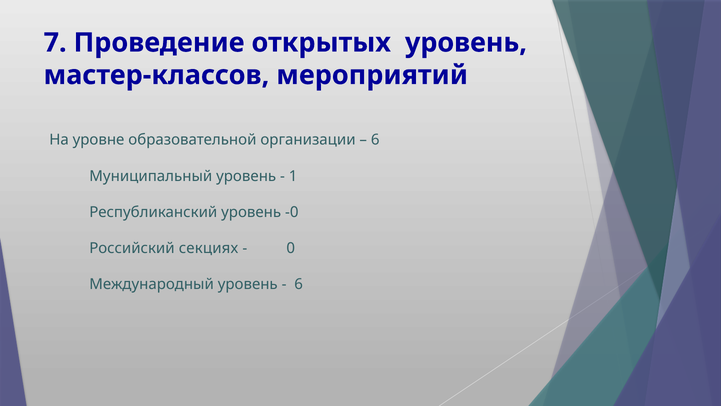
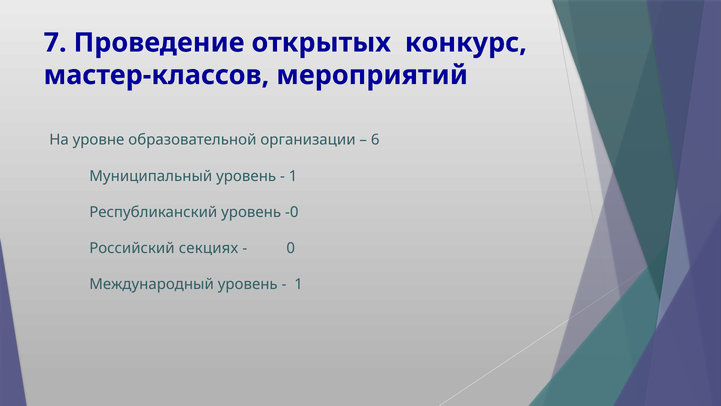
открытых уровень: уровень -> конкурс
6 at (299, 284): 6 -> 1
